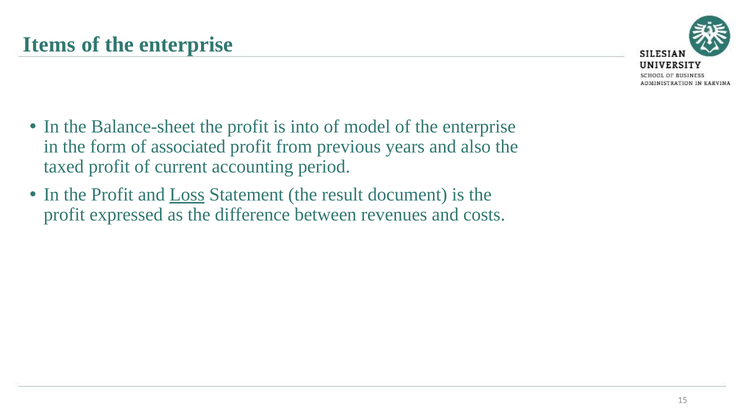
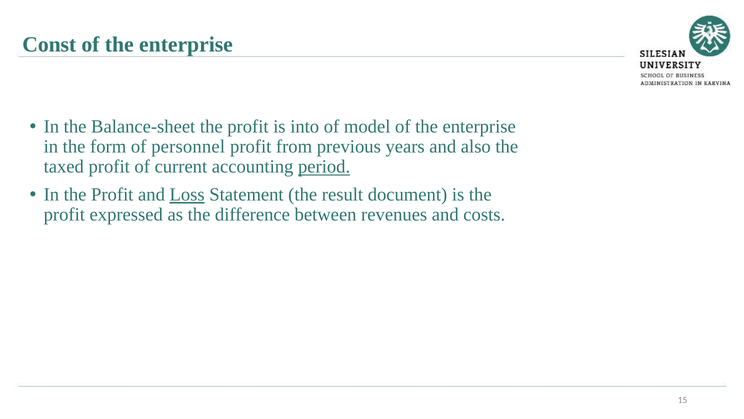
Items: Items -> Const
associated: associated -> personnel
period underline: none -> present
